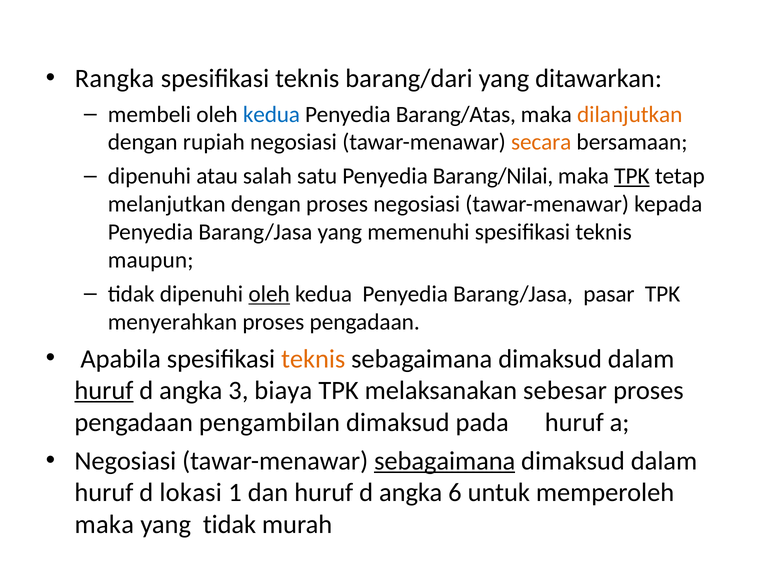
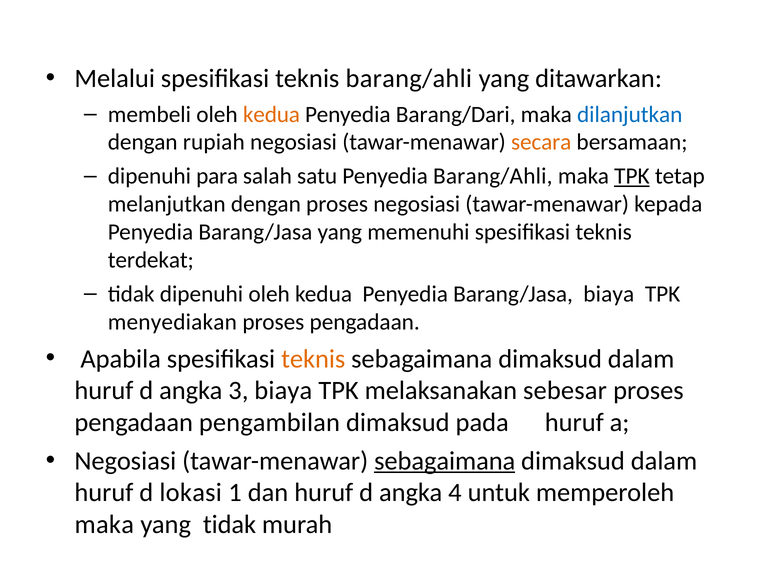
Rangka: Rangka -> Melalui
teknis barang/dari: barang/dari -> barang/ahli
kedua at (271, 114) colour: blue -> orange
Barang/Atas: Barang/Atas -> Barang/Dari
dilanjutkan colour: orange -> blue
atau: atau -> para
Penyedia Barang/Nilai: Barang/Nilai -> Barang/Ahli
maupun: maupun -> terdekat
oleh at (269, 294) underline: present -> none
Barang/Jasa pasar: pasar -> biaya
menyerahkan: menyerahkan -> menyediakan
huruf at (104, 391) underline: present -> none
6: 6 -> 4
